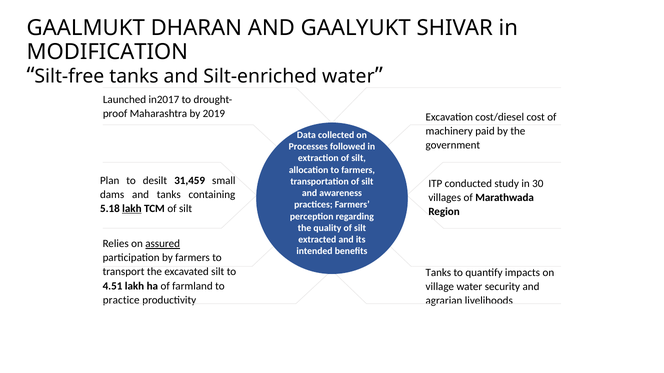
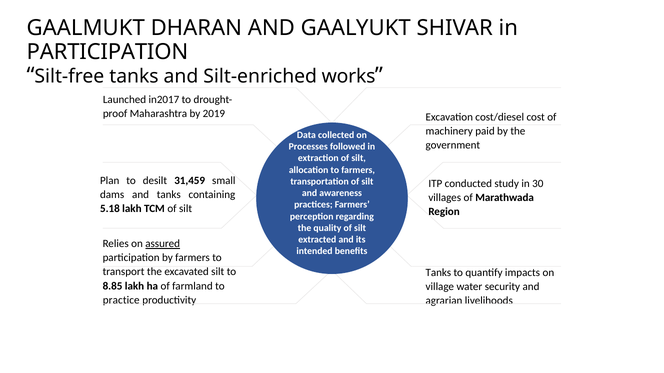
MODIFICATION at (107, 52): MODIFICATION -> PARTICIPATION
Silt-enriched water: water -> works
lakh at (132, 209) underline: present -> none
4.51: 4.51 -> 8.85
